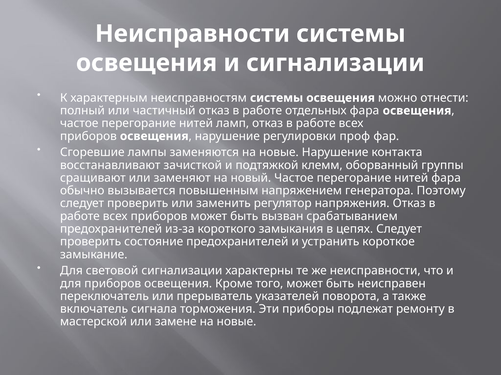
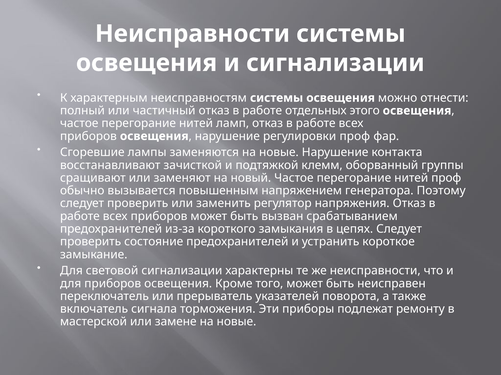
отдельных фара: фара -> этого
нитей фара: фара -> проф
